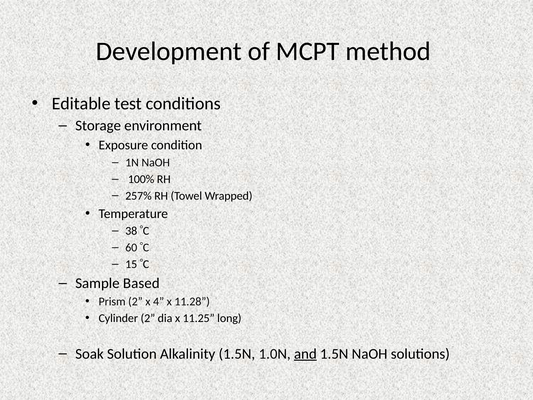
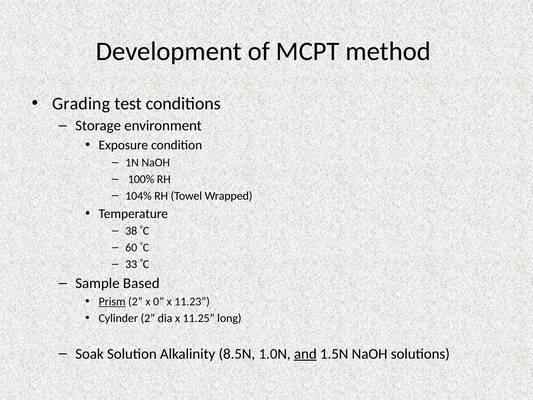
Editable: Editable -> Grading
257%: 257% -> 104%
15: 15 -> 33
Prism underline: none -> present
4: 4 -> 0
11.28: 11.28 -> 11.23
Alkalinity 1.5N: 1.5N -> 8.5N
